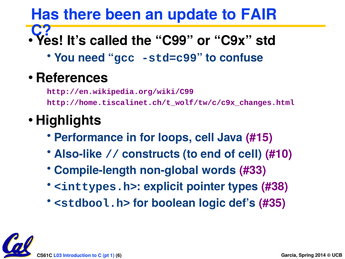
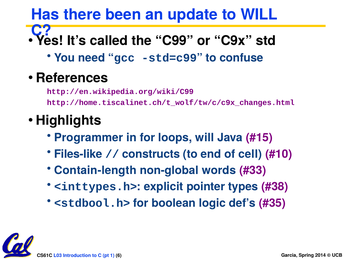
to FAIR: FAIR -> WILL
Performance: Performance -> Programmer
loops cell: cell -> will
Also-like: Also-like -> Files-like
Compile-length: Compile-length -> Contain-length
